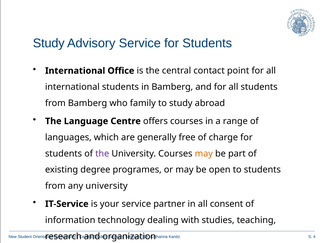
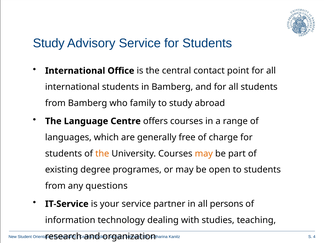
the at (102, 154) colour: purple -> orange
any university: university -> questions
consent: consent -> persons
